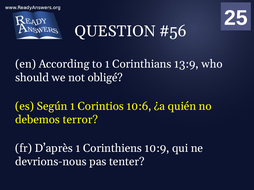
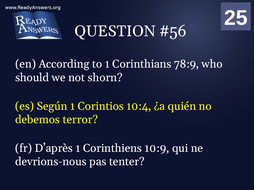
13:9: 13:9 -> 78:9
obligé: obligé -> shorn
10:6: 10:6 -> 10:4
